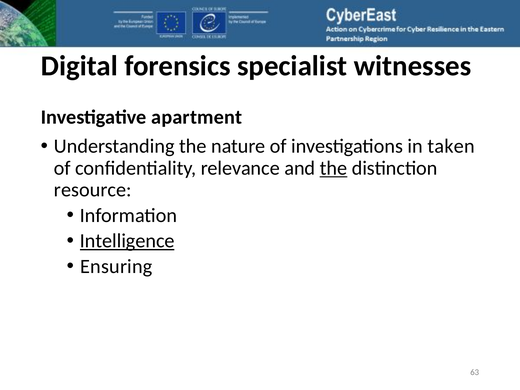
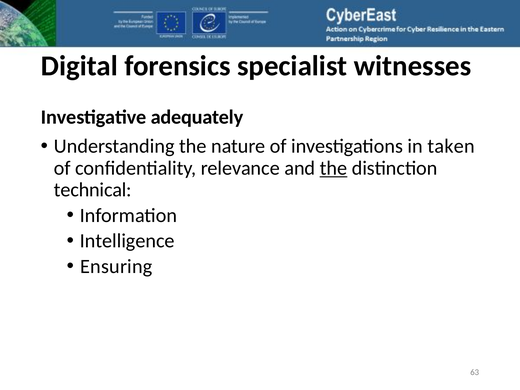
apartment: apartment -> adequately
resource: resource -> technical
Intelligence underline: present -> none
